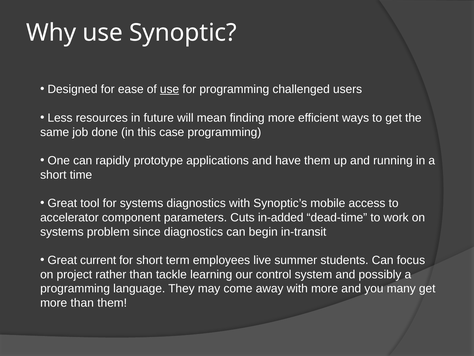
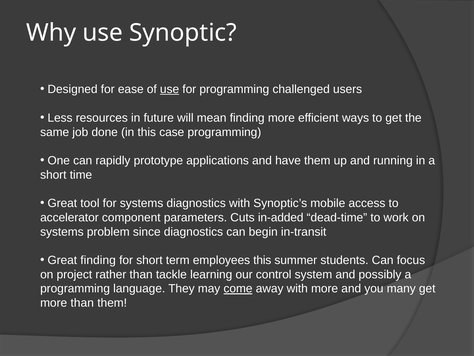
Great current: current -> finding
employees live: live -> this
come underline: none -> present
